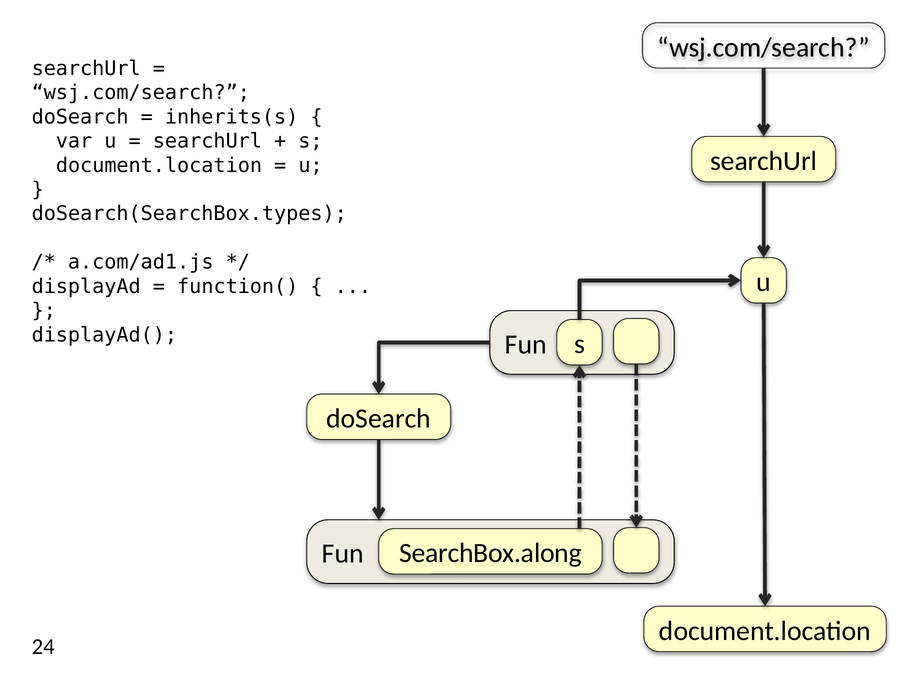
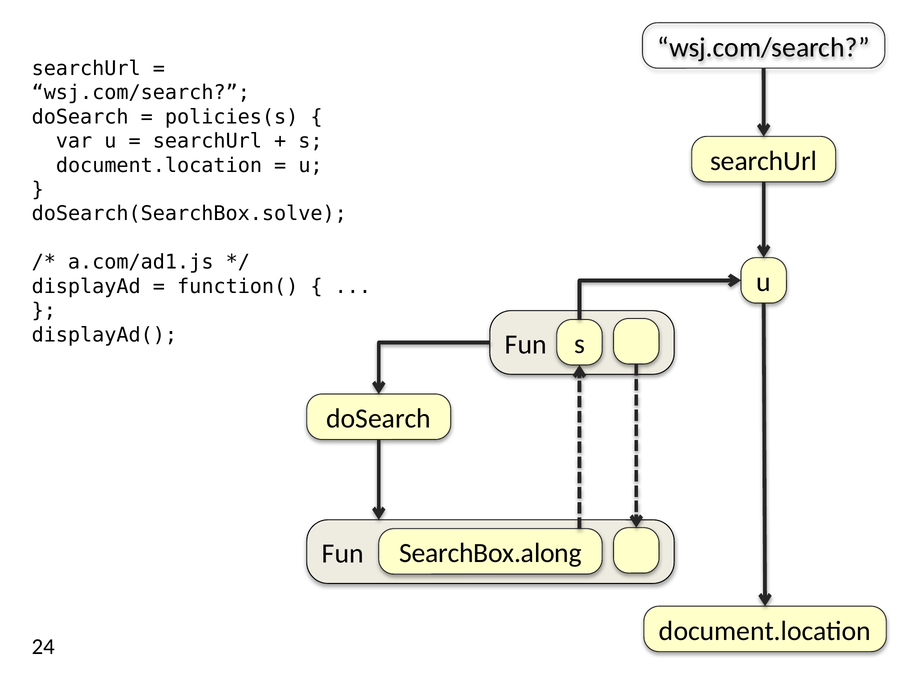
inherits(s: inherits(s -> policies(s
doSearch(SearchBox.types: doSearch(SearchBox.types -> doSearch(SearchBox.solve
